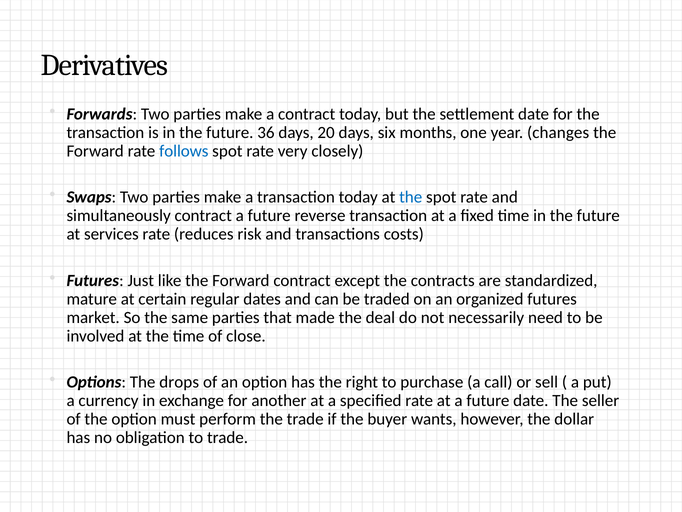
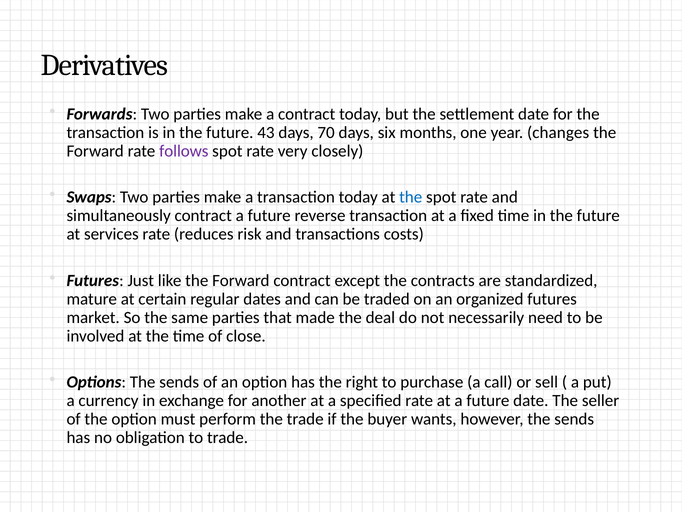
36: 36 -> 43
20: 20 -> 70
follows colour: blue -> purple
Options The drops: drops -> sends
however the dollar: dollar -> sends
